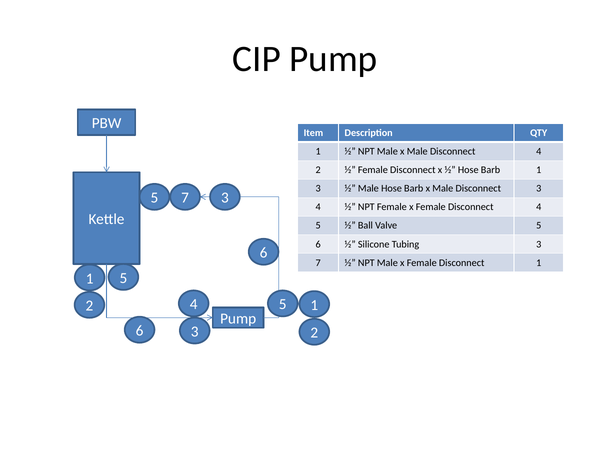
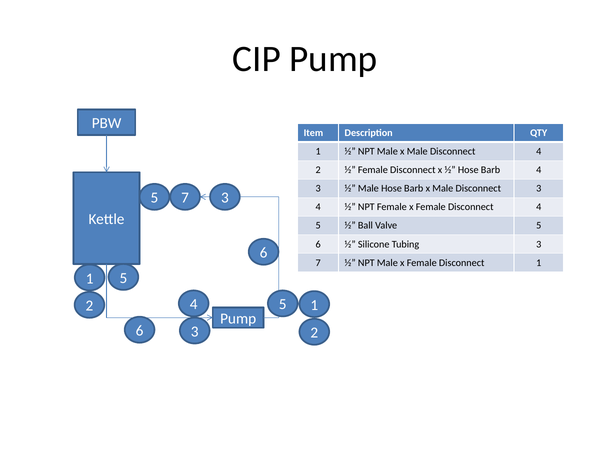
Barb 1: 1 -> 4
